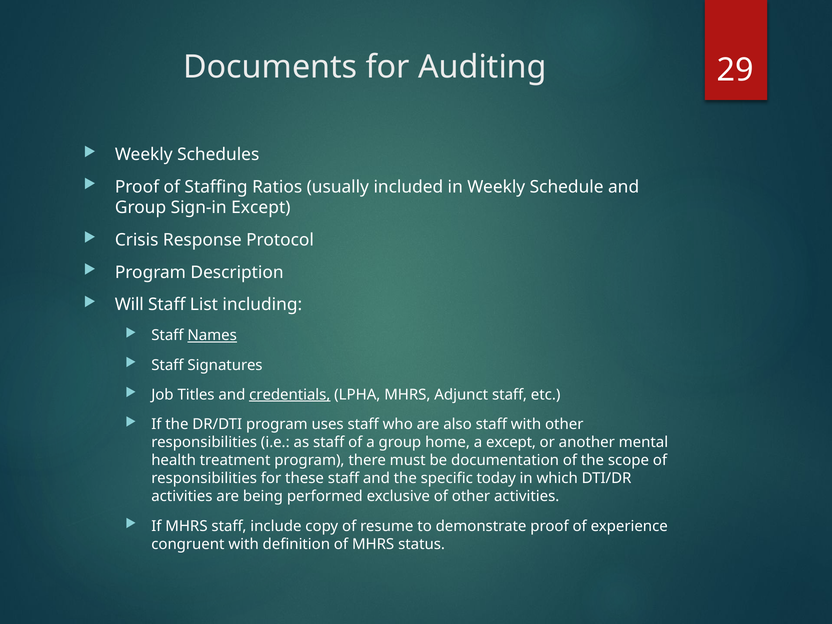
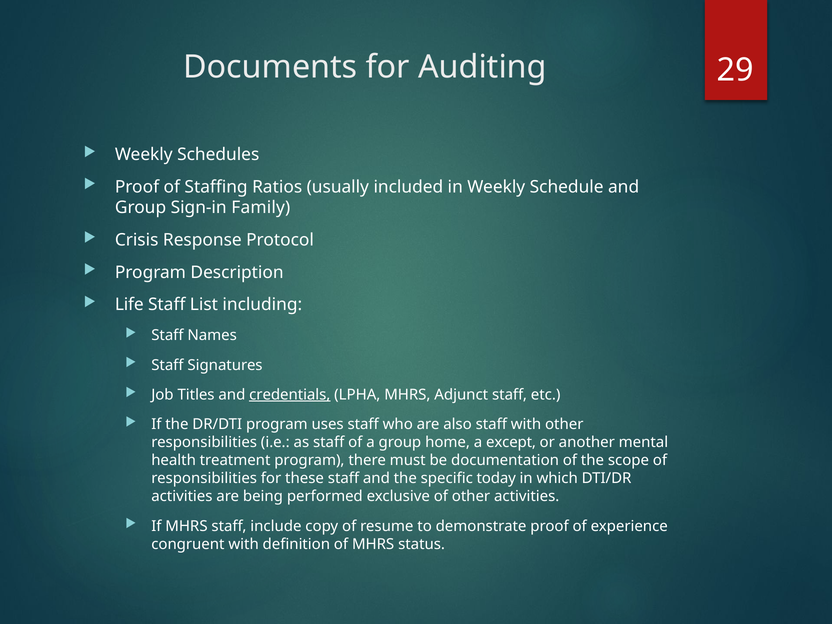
Sign-in Except: Except -> Family
Will: Will -> Life
Names underline: present -> none
